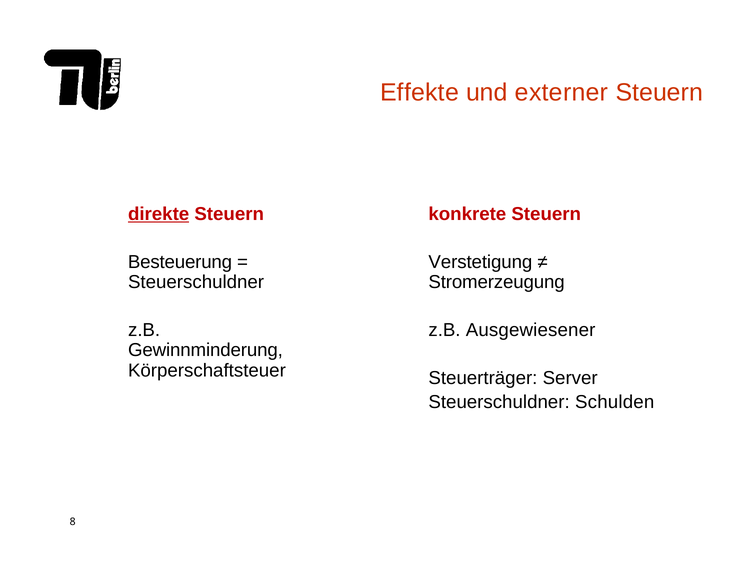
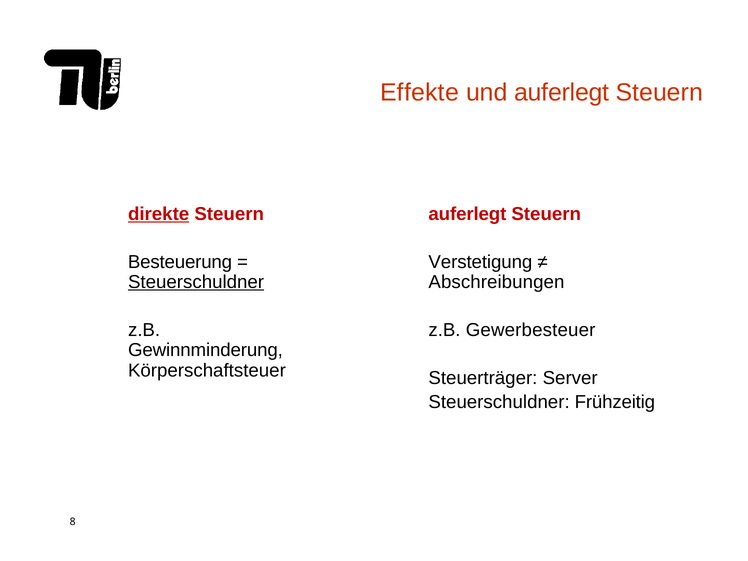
und externer: externer -> auferlegt
konkrete at (467, 214): konkrete -> auferlegt
Steuerschuldner at (196, 282) underline: none -> present
Stromerzeugung: Stromerzeugung -> Abschreibungen
Ausgewiesener: Ausgewiesener -> Gewerbesteuer
Schulden: Schulden -> Frühzeitig
